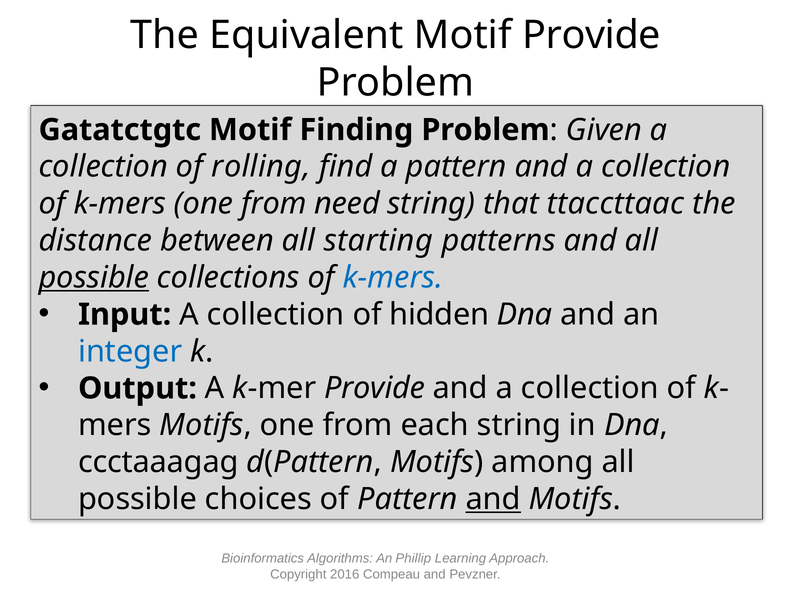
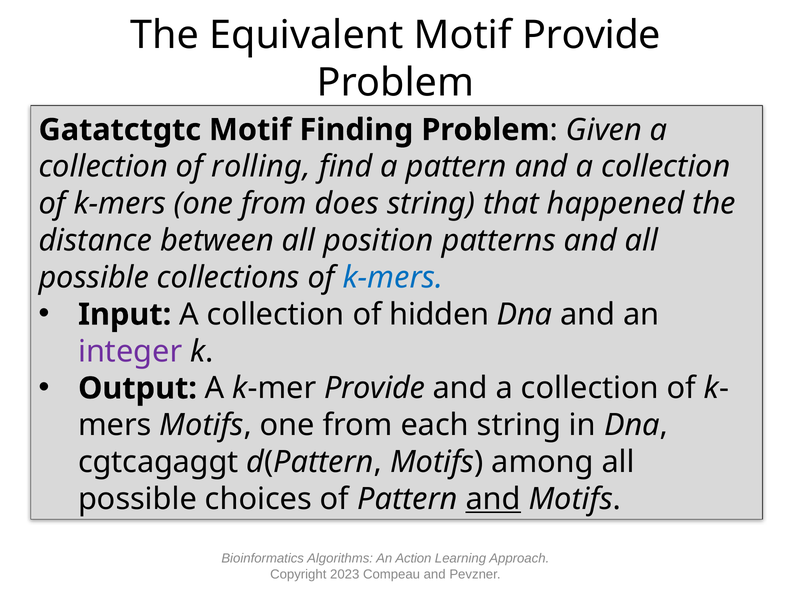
need: need -> does
ttaccttaac: ttaccttaac -> happened
starting: starting -> position
possible at (94, 278) underline: present -> none
integer colour: blue -> purple
ccctaaagag: ccctaaagag -> cgtcagaggt
Phillip: Phillip -> Action
2016: 2016 -> 2023
